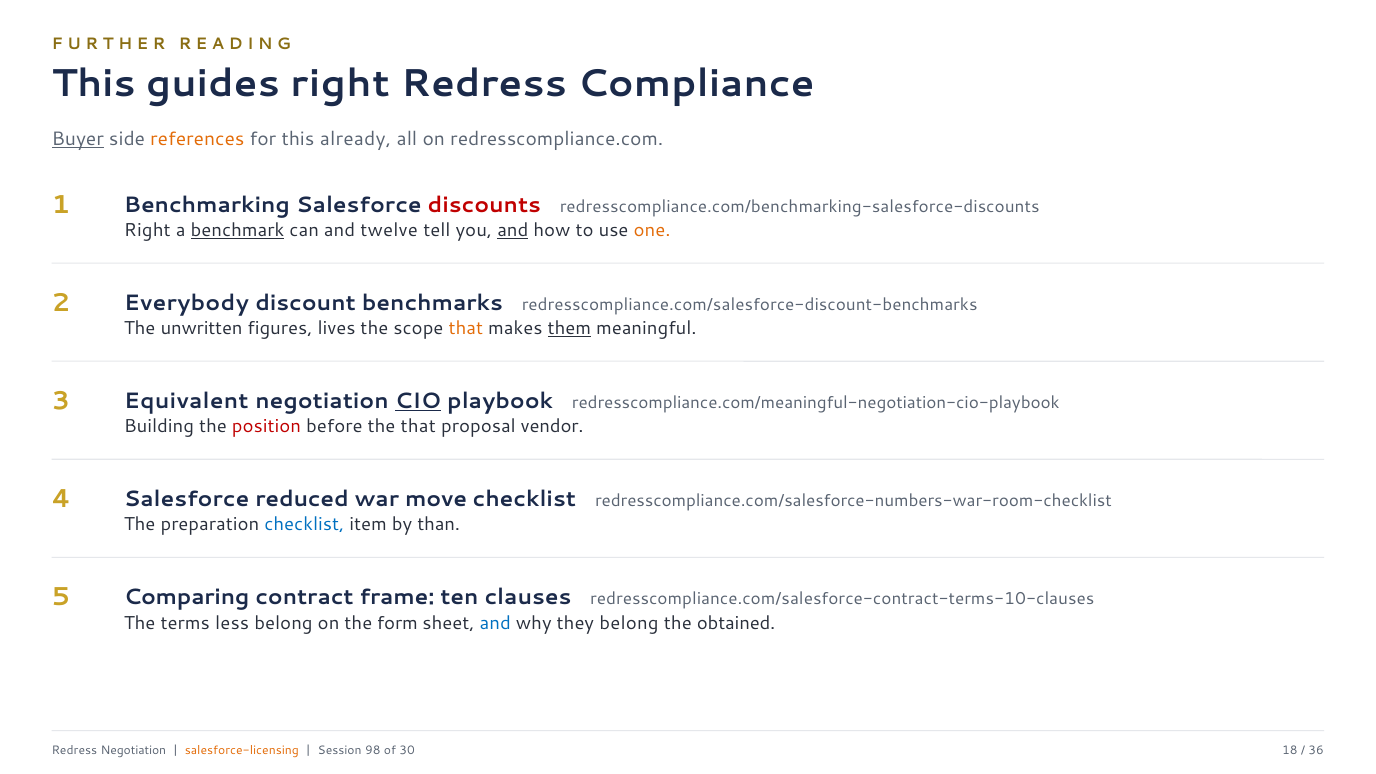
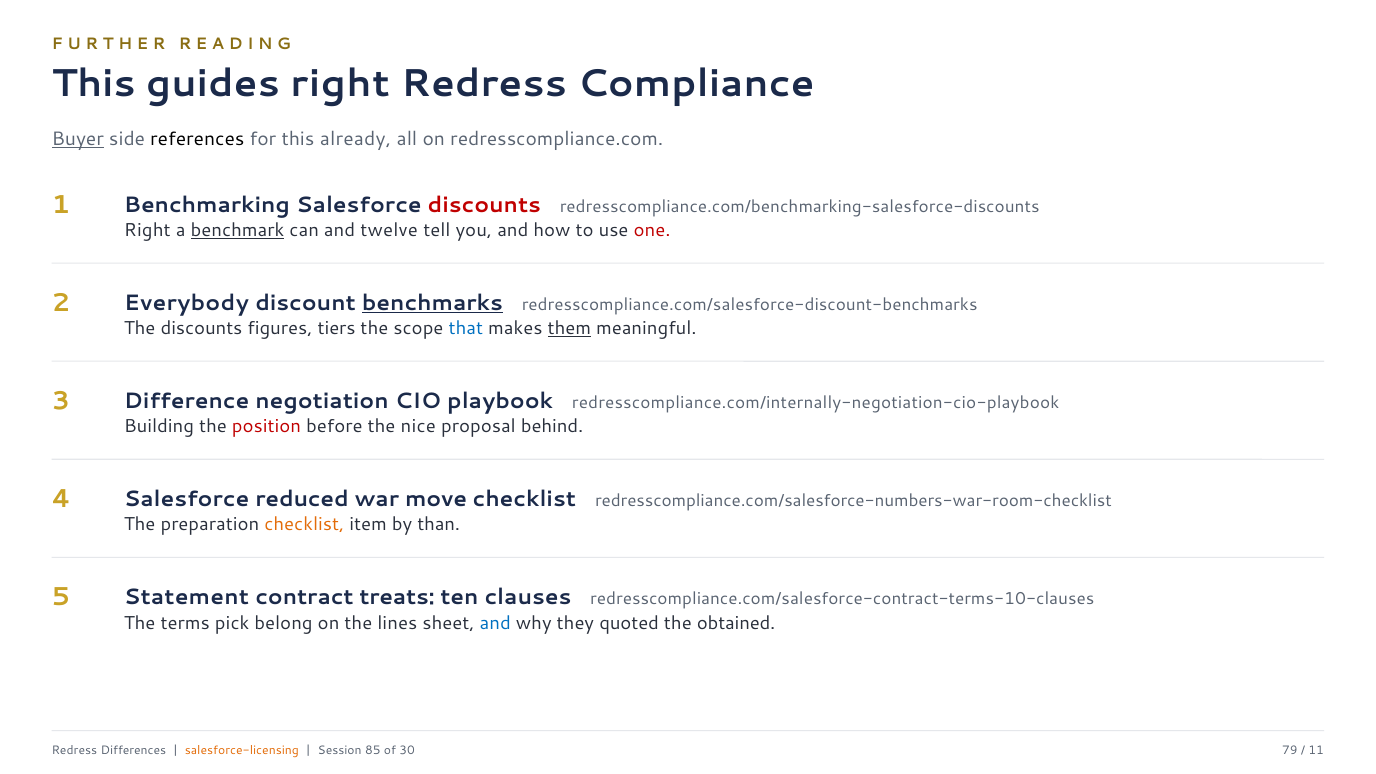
references colour: orange -> black
and at (513, 231) underline: present -> none
one colour: orange -> red
benchmarks underline: none -> present
The unwritten: unwritten -> discounts
lives: lives -> tiers
that at (466, 329) colour: orange -> blue
Equivalent: Equivalent -> Difference
CIO underline: present -> none
redresscompliance.com/meaningful-negotiation-cio-playbook: redresscompliance.com/meaningful-negotiation-cio-playbook -> redresscompliance.com/internally-negotiation-cio-playbook
the that: that -> nice
vendor: vendor -> behind
checklist at (304, 525) colour: blue -> orange
Comparing: Comparing -> Statement
frame: frame -> treats
less: less -> pick
form: form -> lines
they belong: belong -> quoted
Redress Negotiation: Negotiation -> Differences
98: 98 -> 85
18: 18 -> 79
36: 36 -> 11
